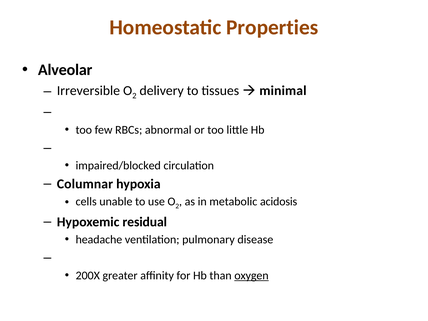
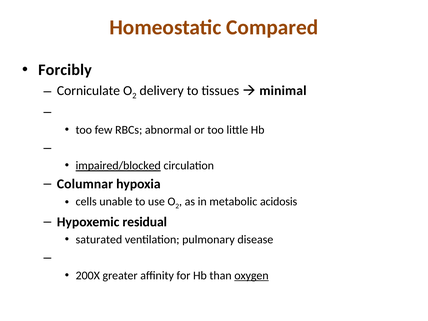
Properties: Properties -> Compared
Alveolar: Alveolar -> Forcibly
Irreversible: Irreversible -> Corniculate
impaired/blocked underline: none -> present
headache: headache -> saturated
